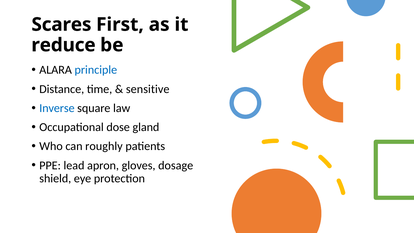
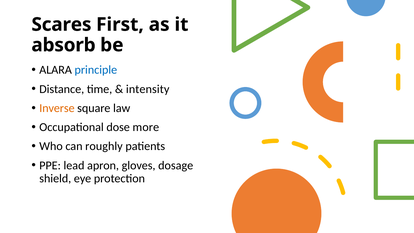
reduce: reduce -> absorb
sensitive: sensitive -> intensity
Inverse colour: blue -> orange
gland: gland -> more
